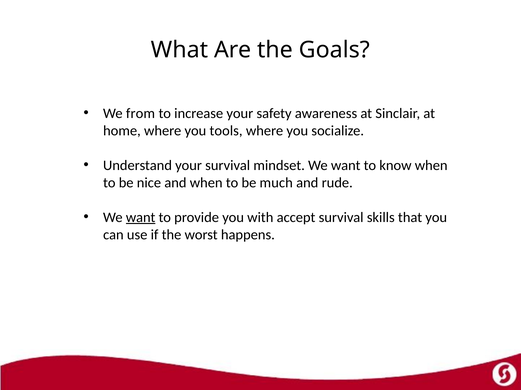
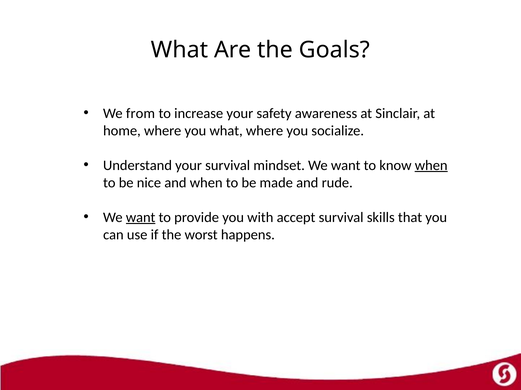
you tools: tools -> what
when at (431, 166) underline: none -> present
much: much -> made
